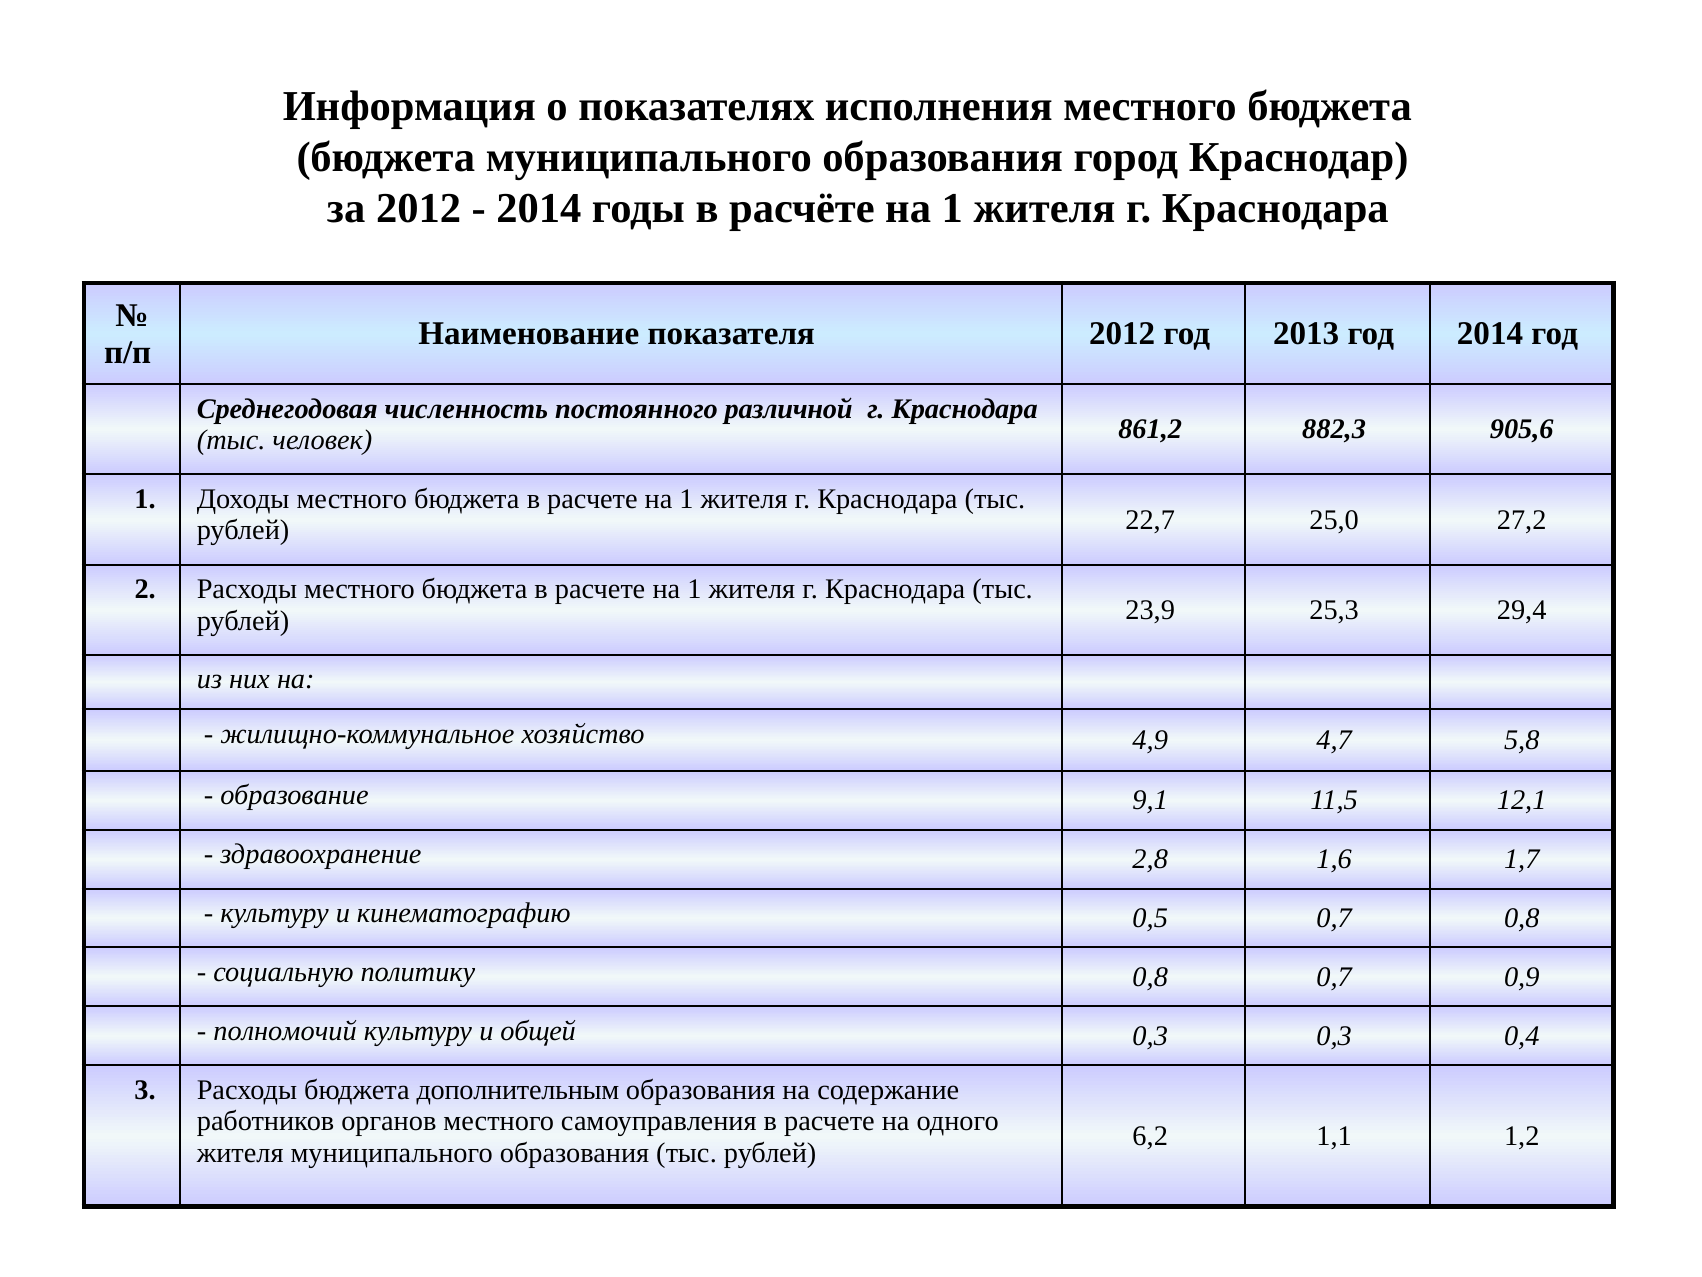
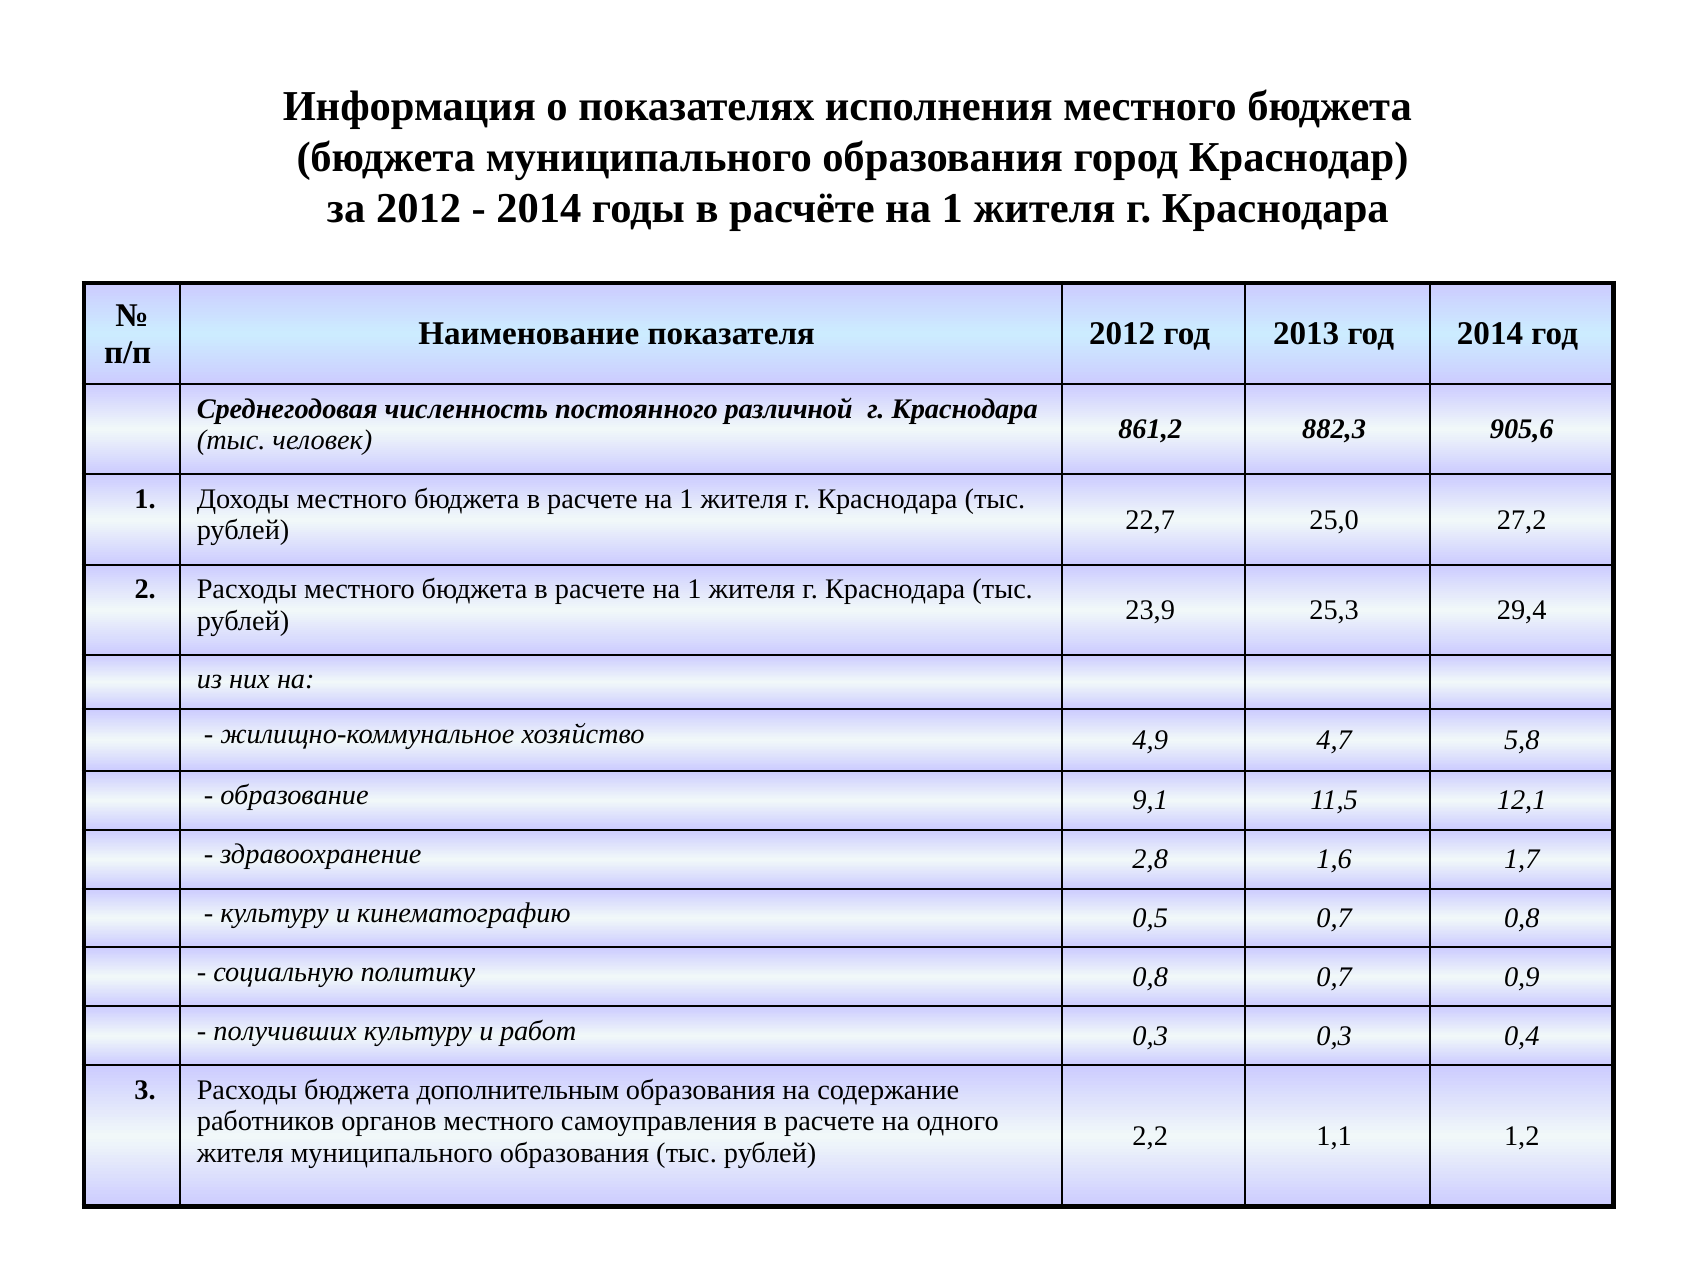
полномочий: полномочий -> получивших
общей: общей -> работ
6,2: 6,2 -> 2,2
